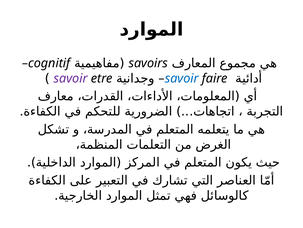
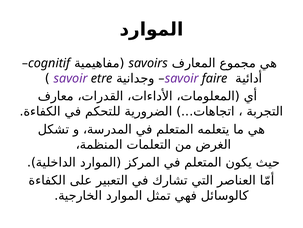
savoir at (182, 78) colour: blue -> purple
